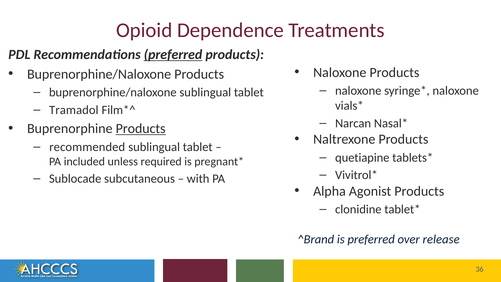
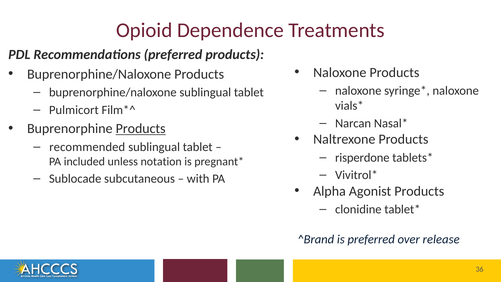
preferred at (173, 55) underline: present -> none
Tramadol: Tramadol -> Pulmicort
quetiapine: quetiapine -> risperdone
required: required -> notation
